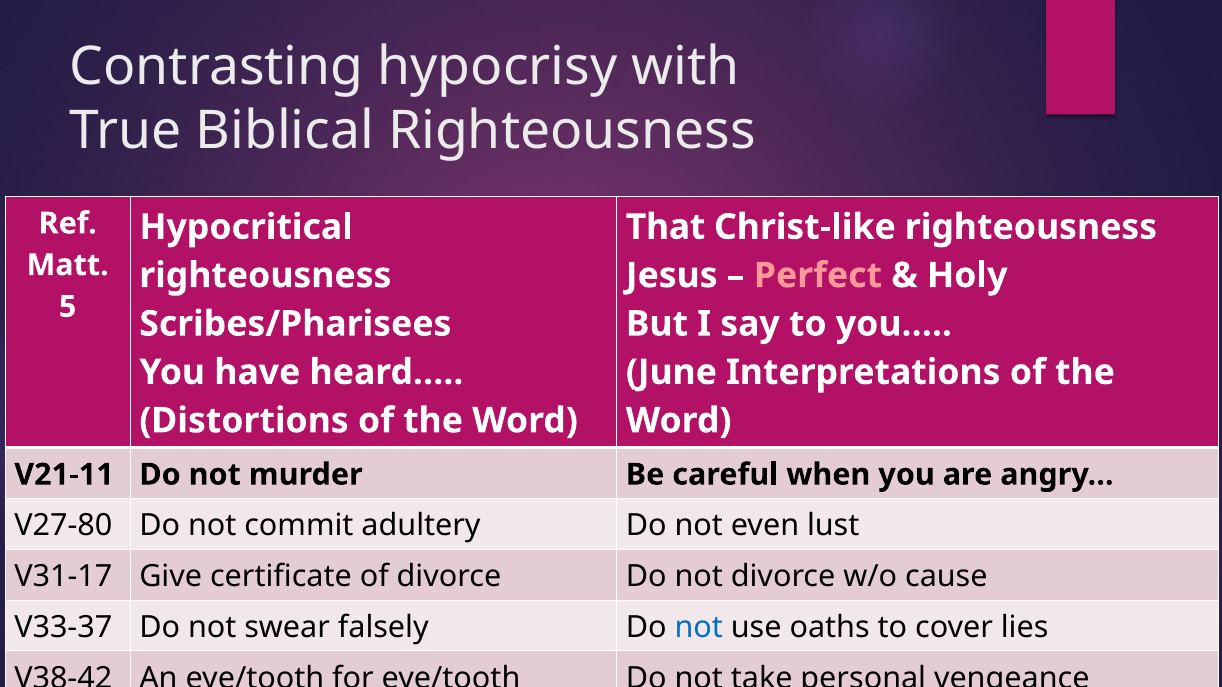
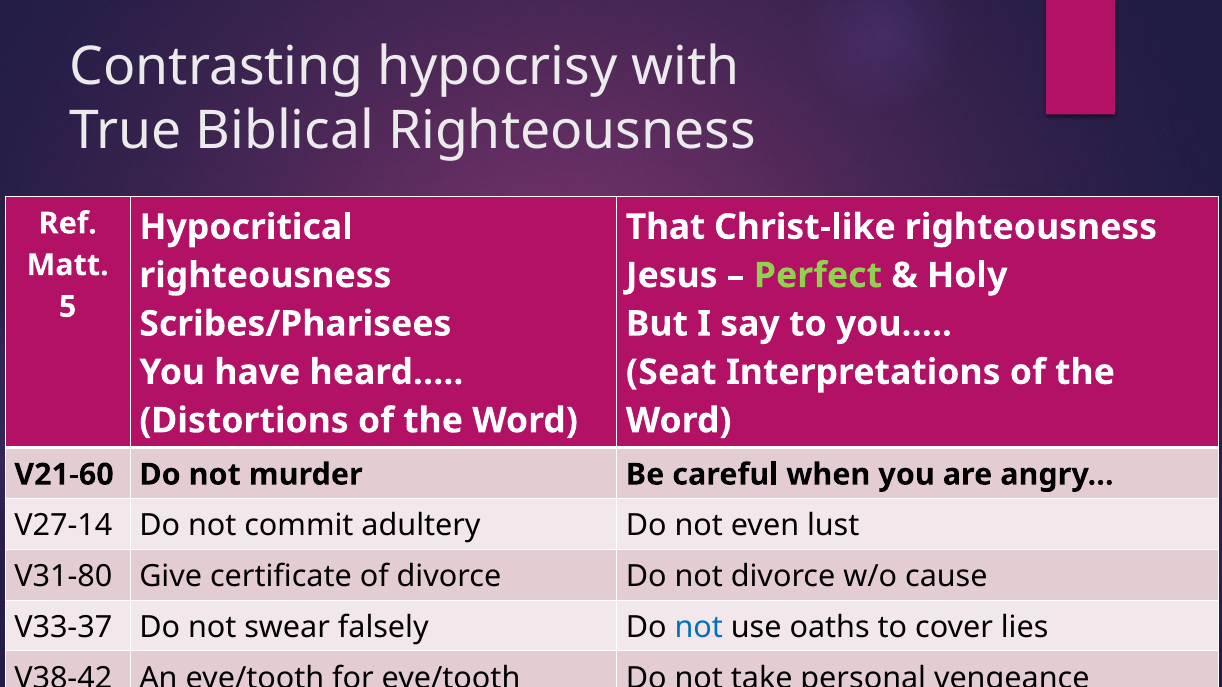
Perfect colour: pink -> light green
June: June -> Seat
V21-11: V21-11 -> V21-60
V27-80: V27-80 -> V27-14
V31-17: V31-17 -> V31-80
